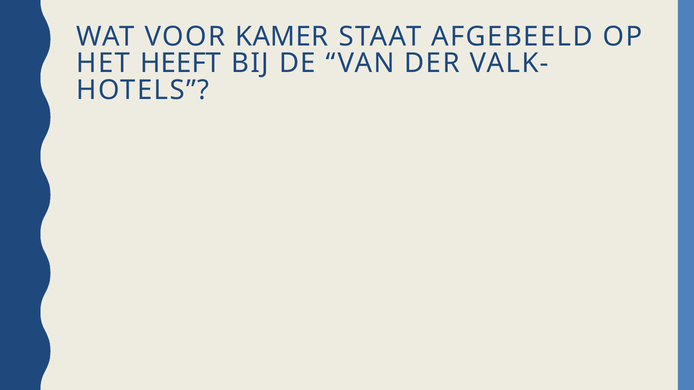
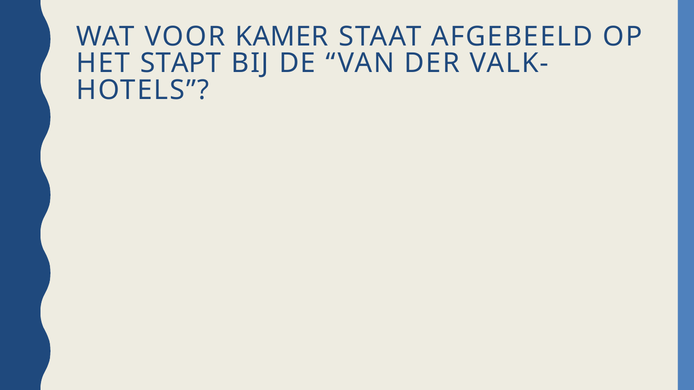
HEEFT: HEEFT -> STAPT
